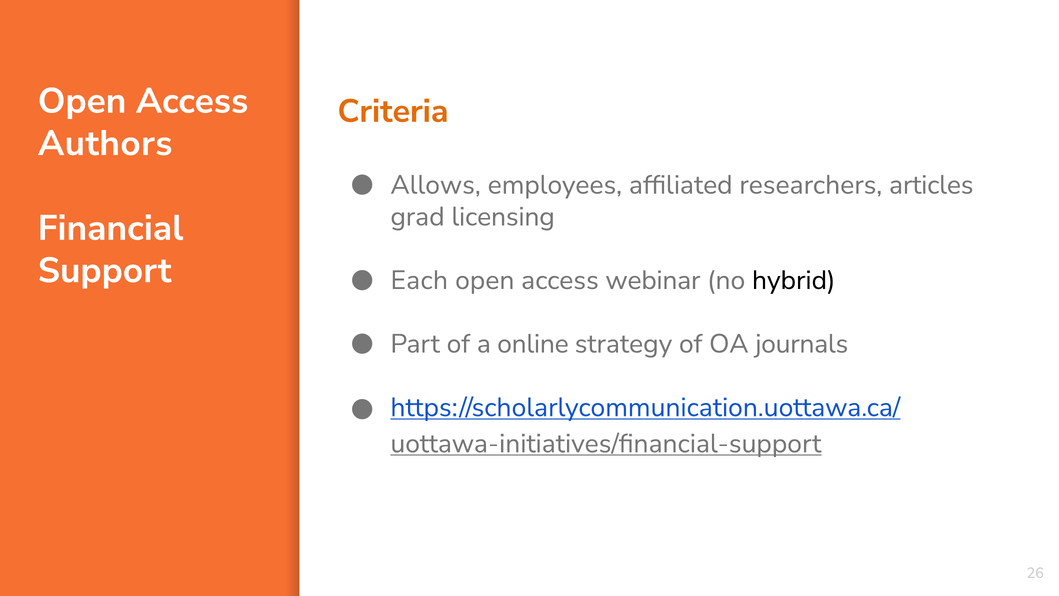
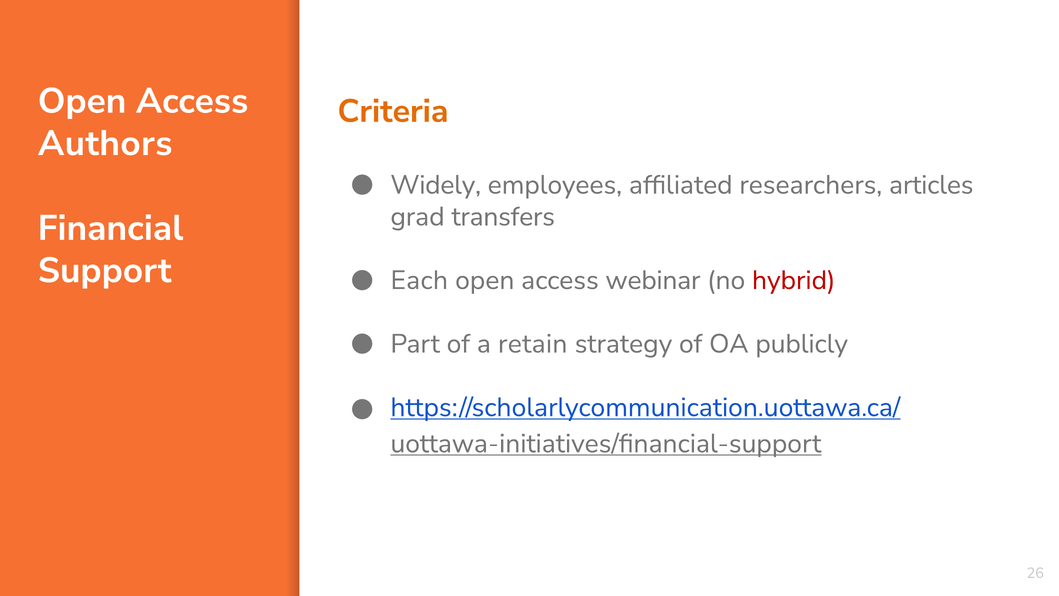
Allows: Allows -> Widely
licensing: licensing -> transfers
hybrid colour: black -> red
online: online -> retain
journals: journals -> publicly
